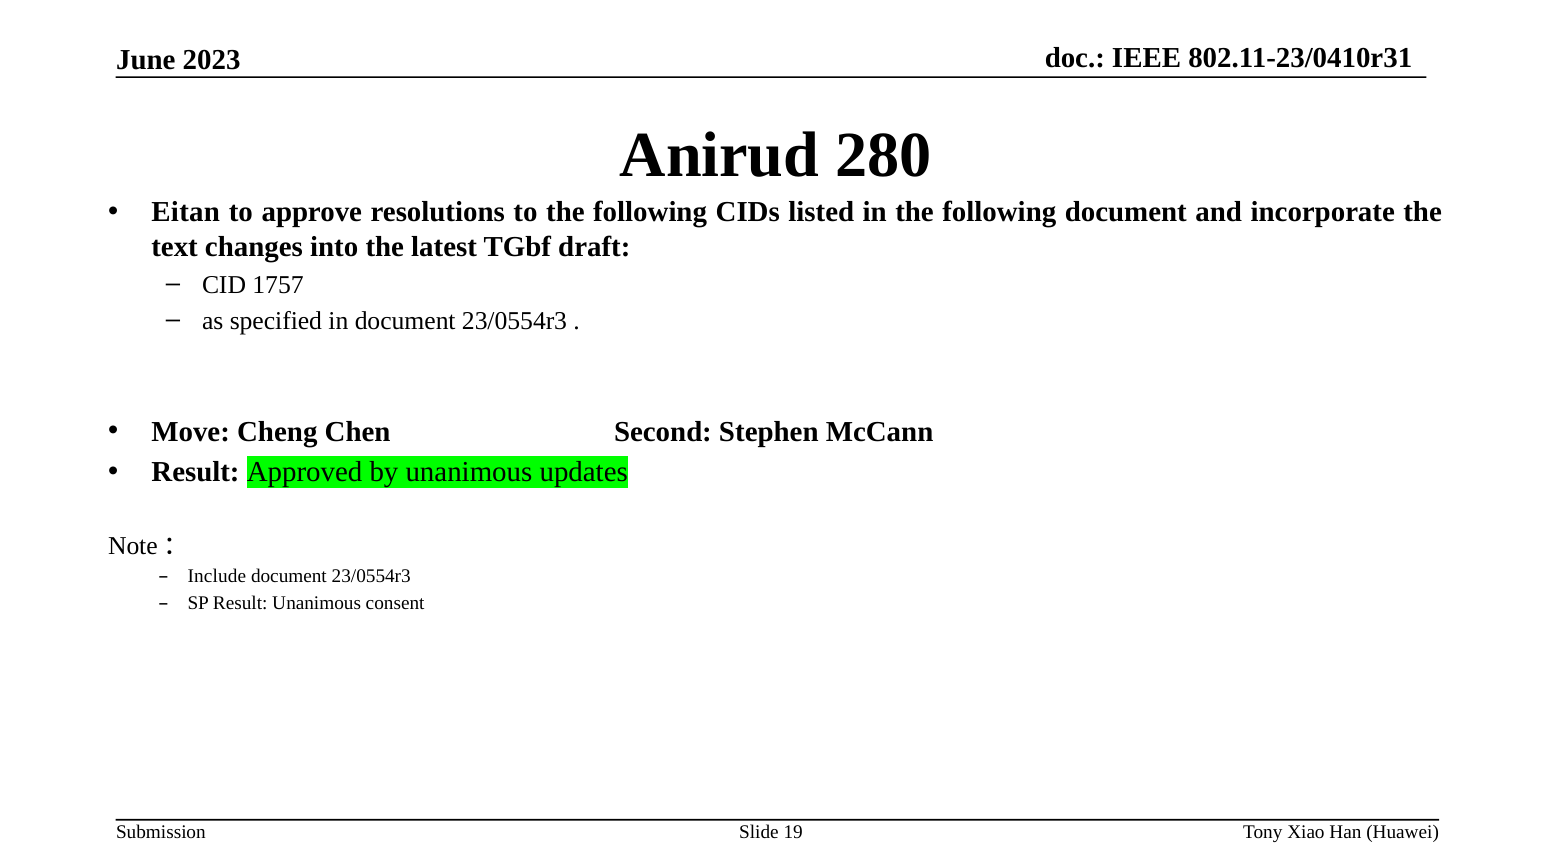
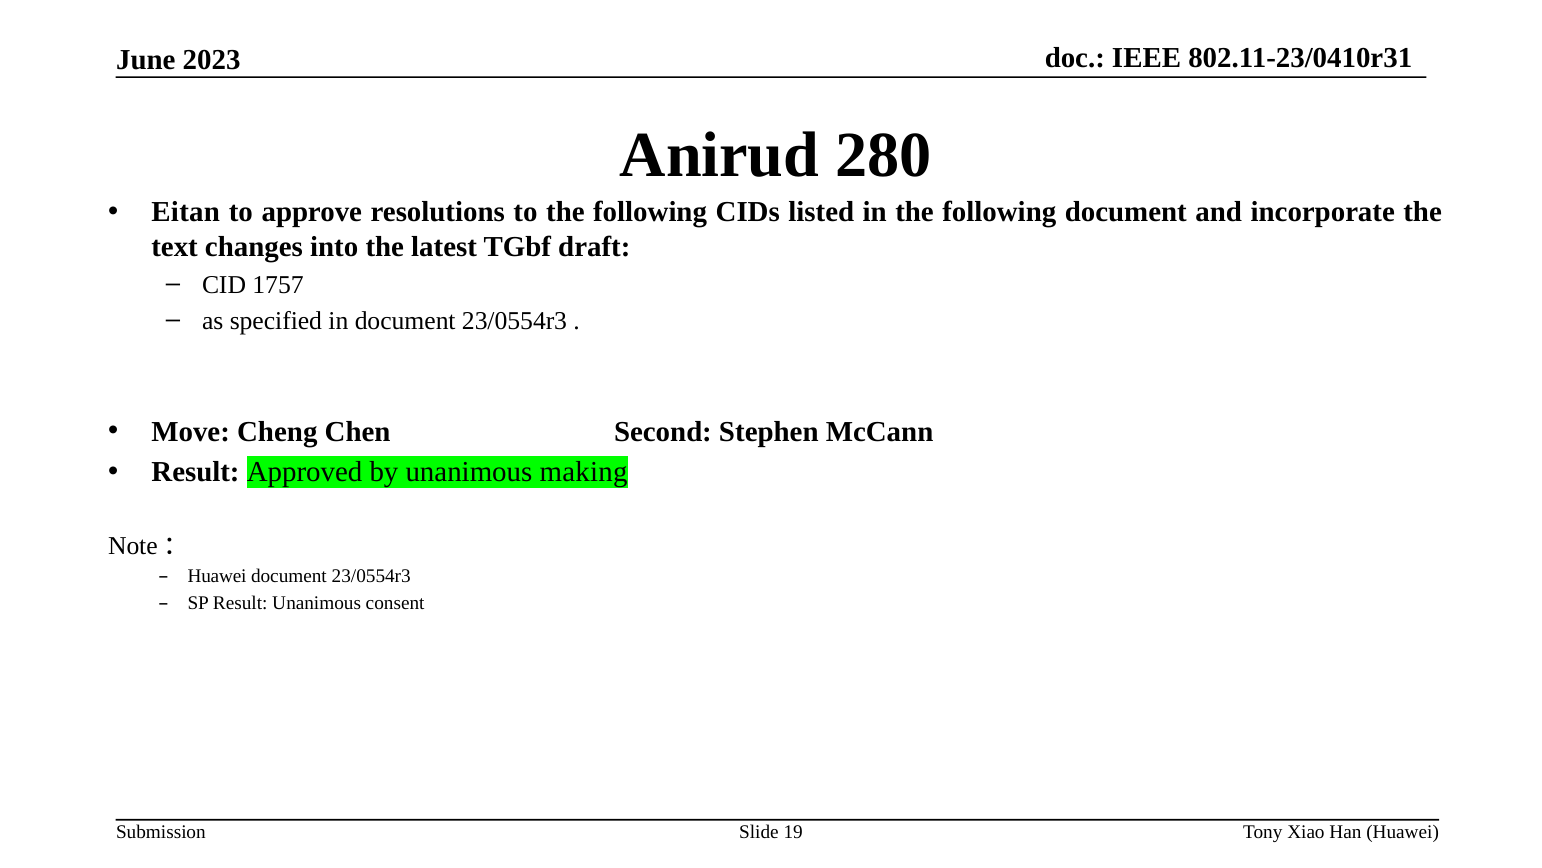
updates: updates -> making
Include at (217, 576): Include -> Huawei
